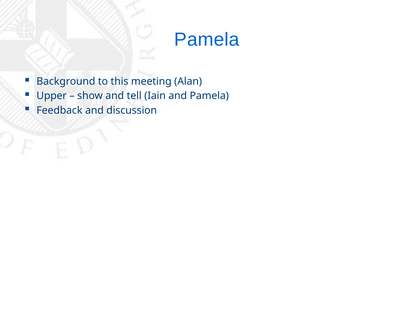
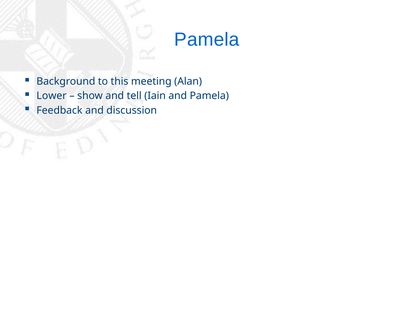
Upper: Upper -> Lower
